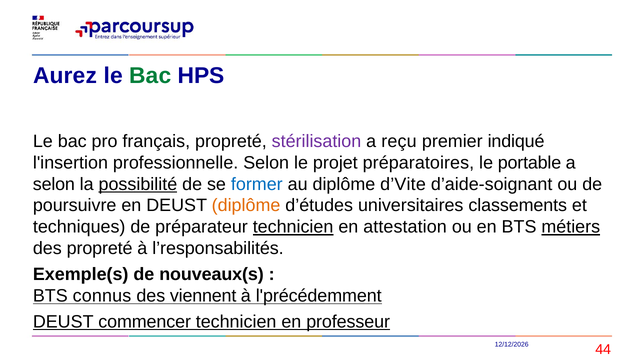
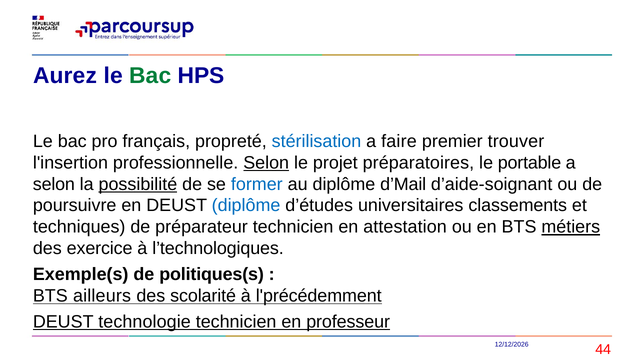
stérilisation colour: purple -> blue
reçu: reçu -> faire
indiqué: indiqué -> trouver
Selon at (266, 163) underline: none -> present
d’Vite: d’Vite -> d’Mail
diplôme at (246, 206) colour: orange -> blue
technicien at (293, 227) underline: present -> none
des propreté: propreté -> exercice
l’responsabilités: l’responsabilités -> l’technologiques
nouveaux(s: nouveaux(s -> politiques(s
connus: connus -> ailleurs
viennent: viennent -> scolarité
commencer: commencer -> technologie
